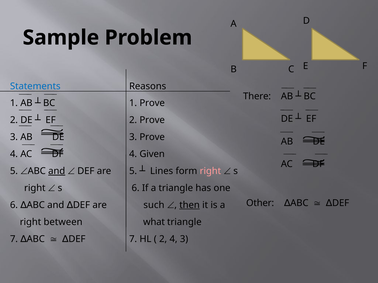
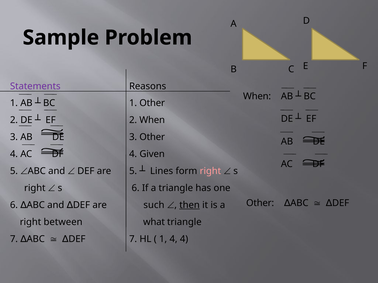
Statements colour: blue -> purple
There at (257, 96): There -> When
1 Prove: Prove -> Other
2 Prove: Prove -> When
3 Prove: Prove -> Other
and at (57, 171) underline: present -> none
2 at (163, 239): 2 -> 1
4 3: 3 -> 4
